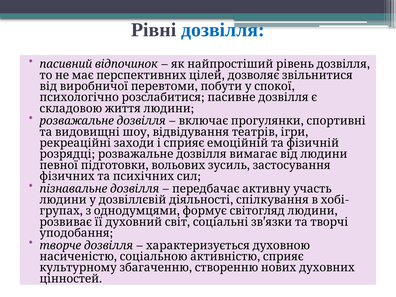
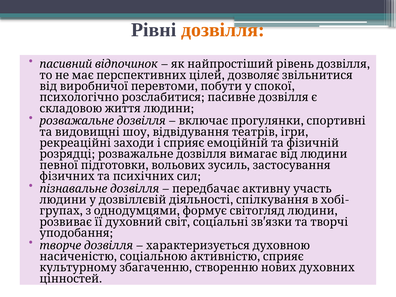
дозвілля colour: blue -> orange
